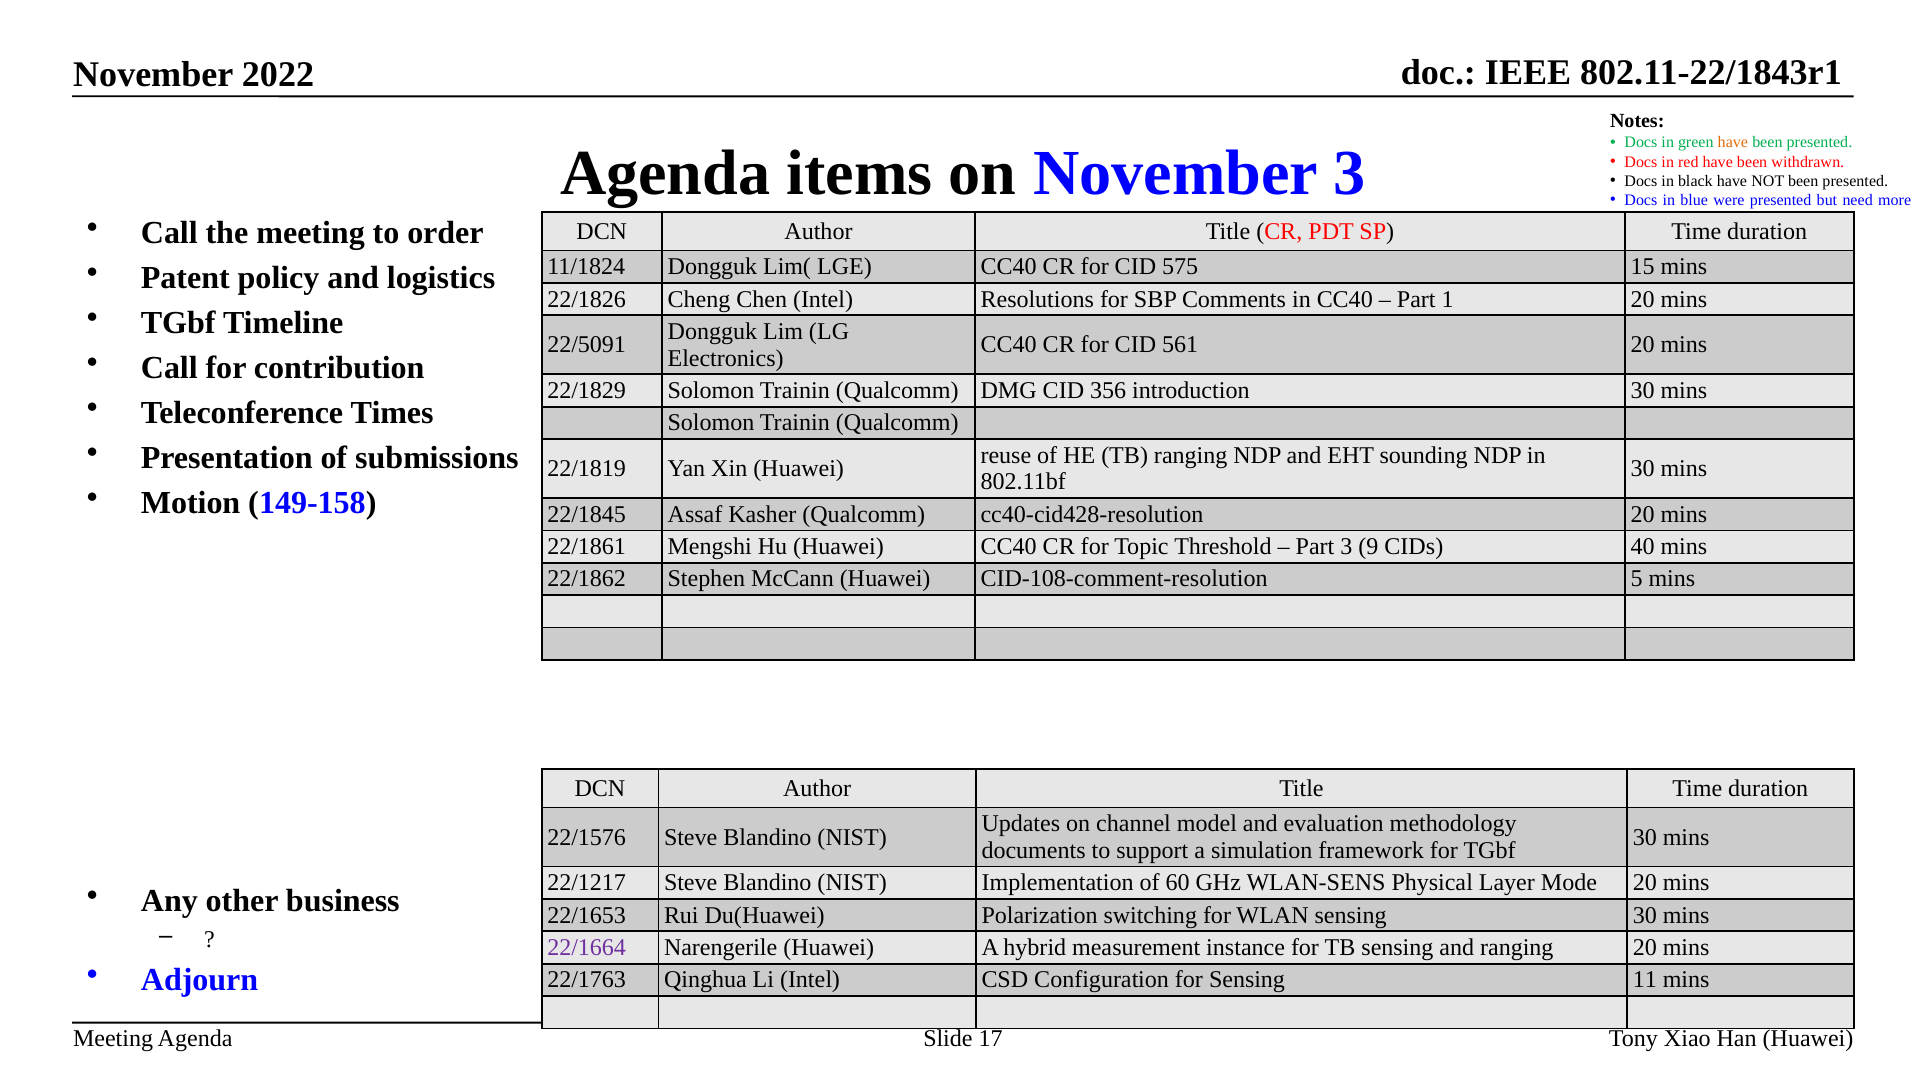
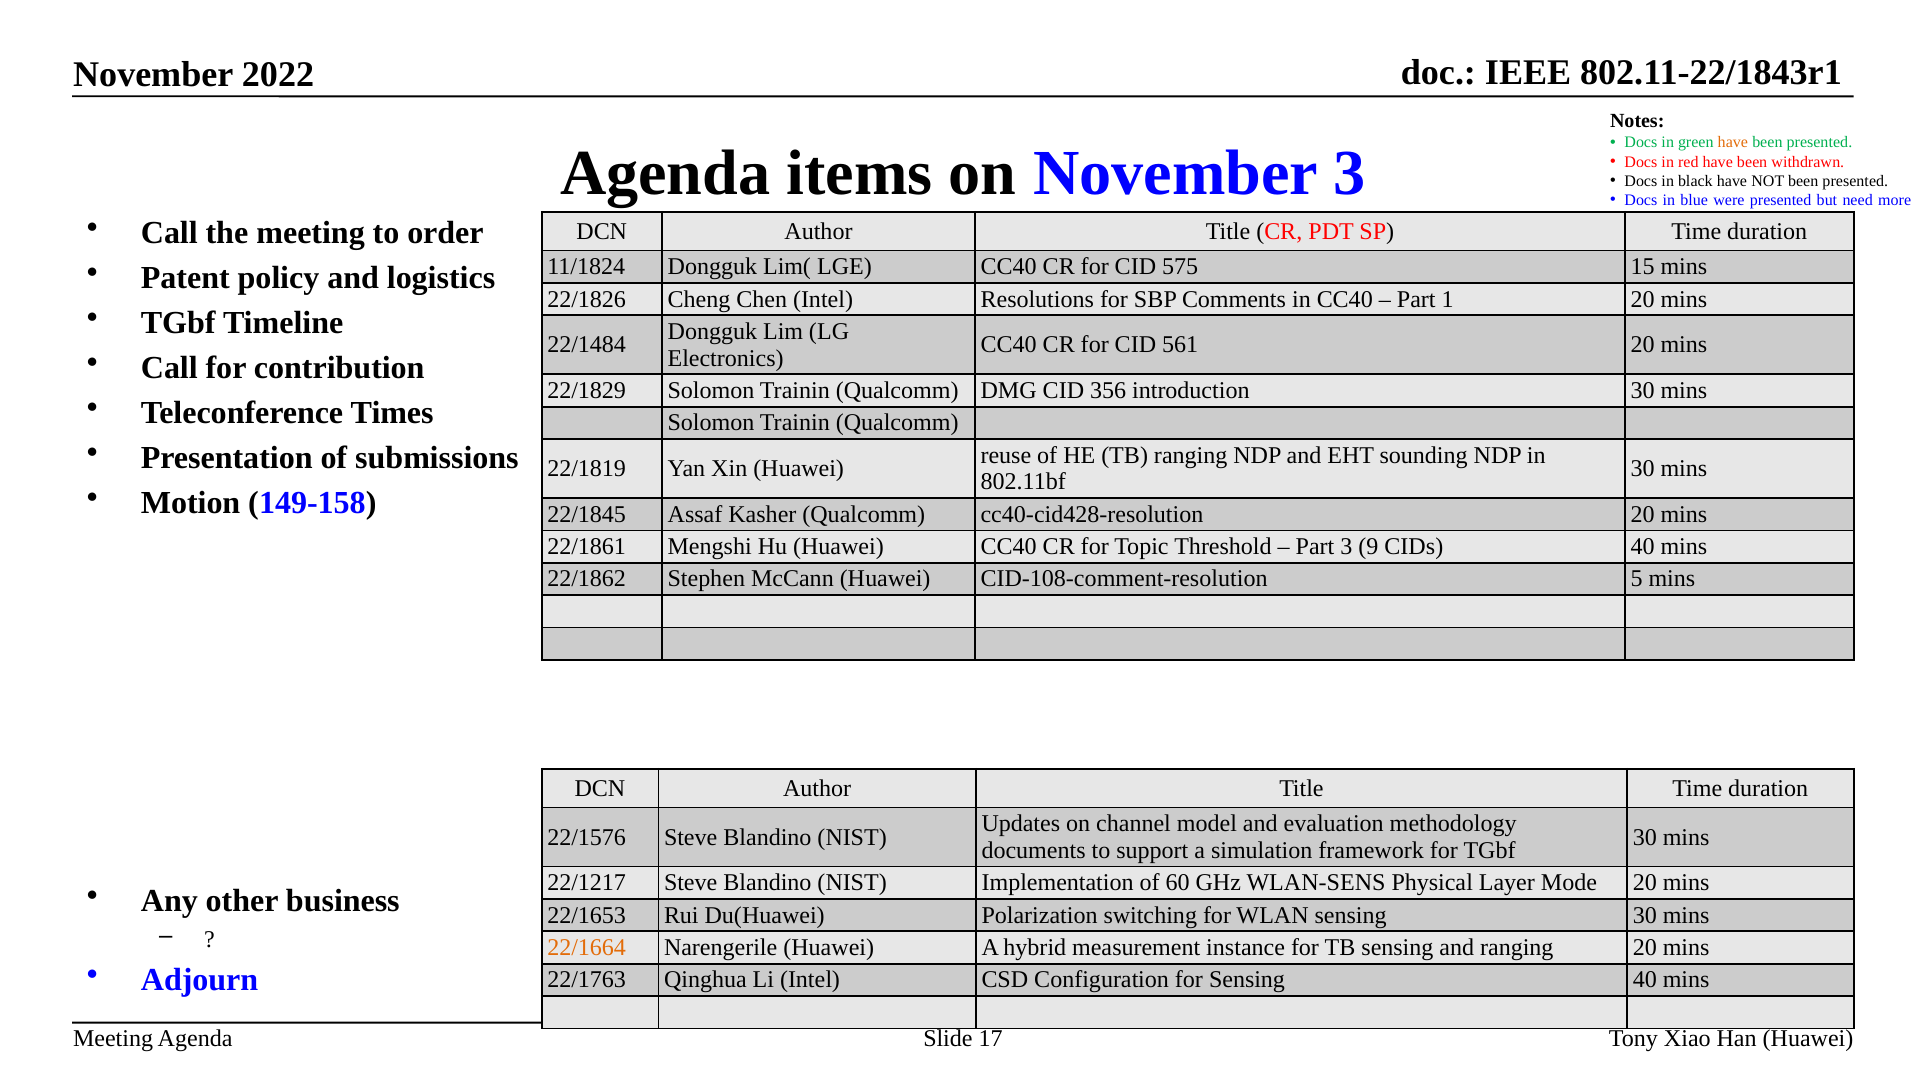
22/5091: 22/5091 -> 22/1484
22/1664 colour: purple -> orange
Sensing 11: 11 -> 40
